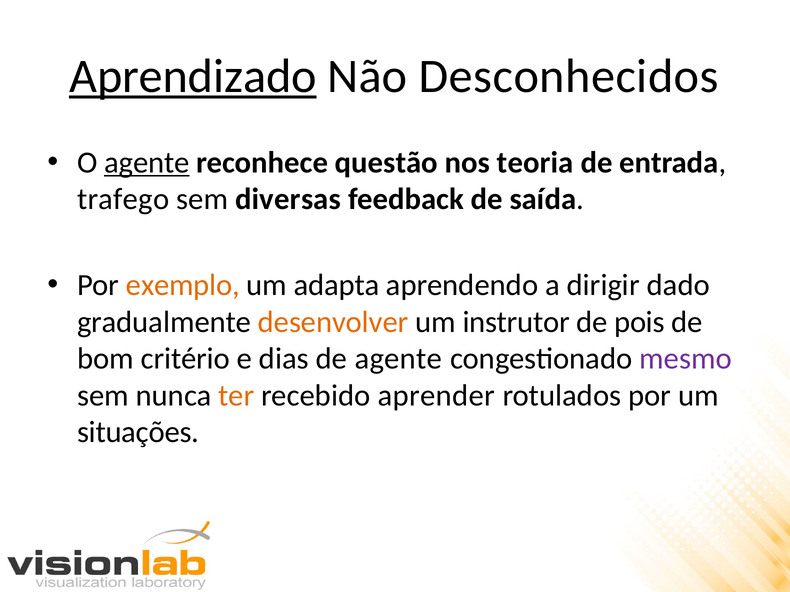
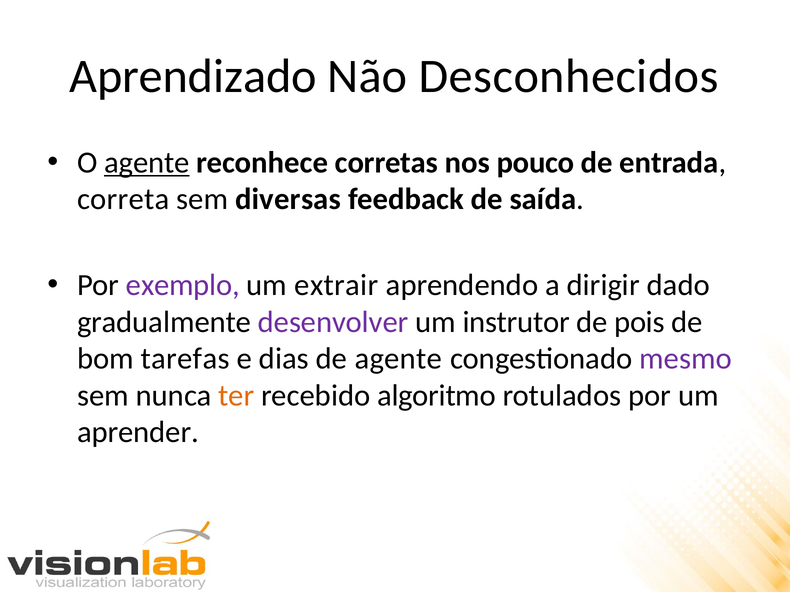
Aprendizado underline: present -> none
questão: questão -> corretas
teoria: teoria -> pouco
trafego: trafego -> correta
exemplo colour: orange -> purple
adapta: adapta -> extrair
desenvolver colour: orange -> purple
critério: critério -> tarefas
aprender: aprender -> algoritmo
situações: situações -> aprender
